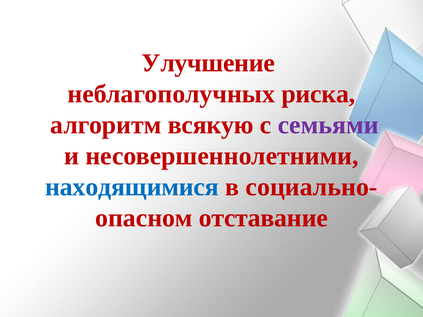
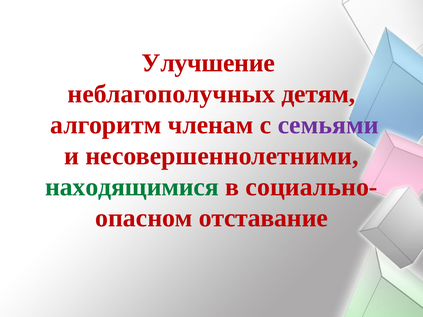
риска: риска -> детям
всякую: всякую -> членам
находящимися colour: blue -> green
